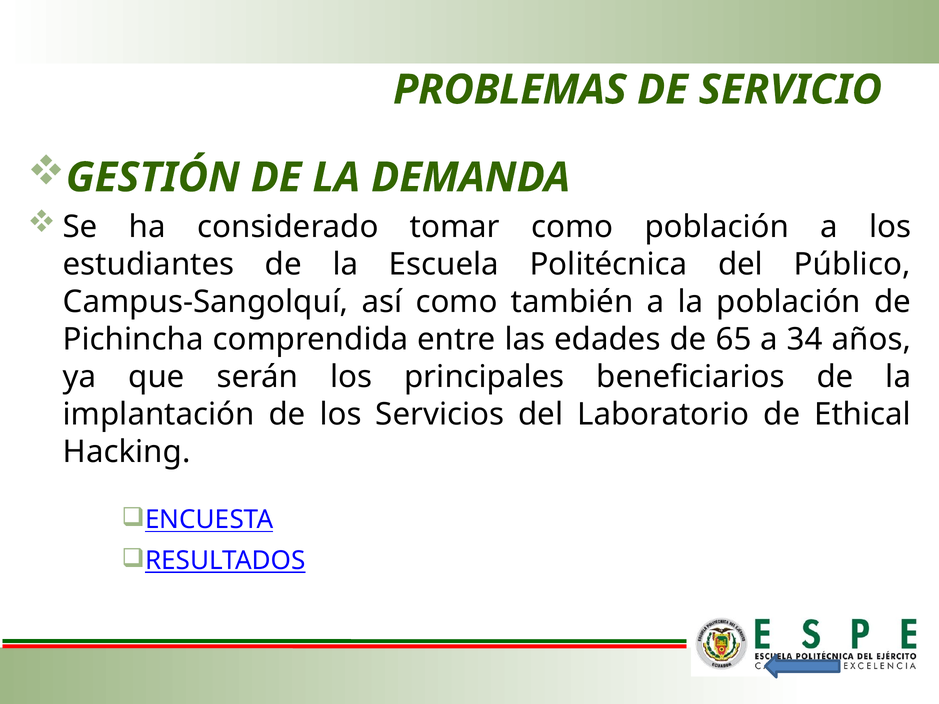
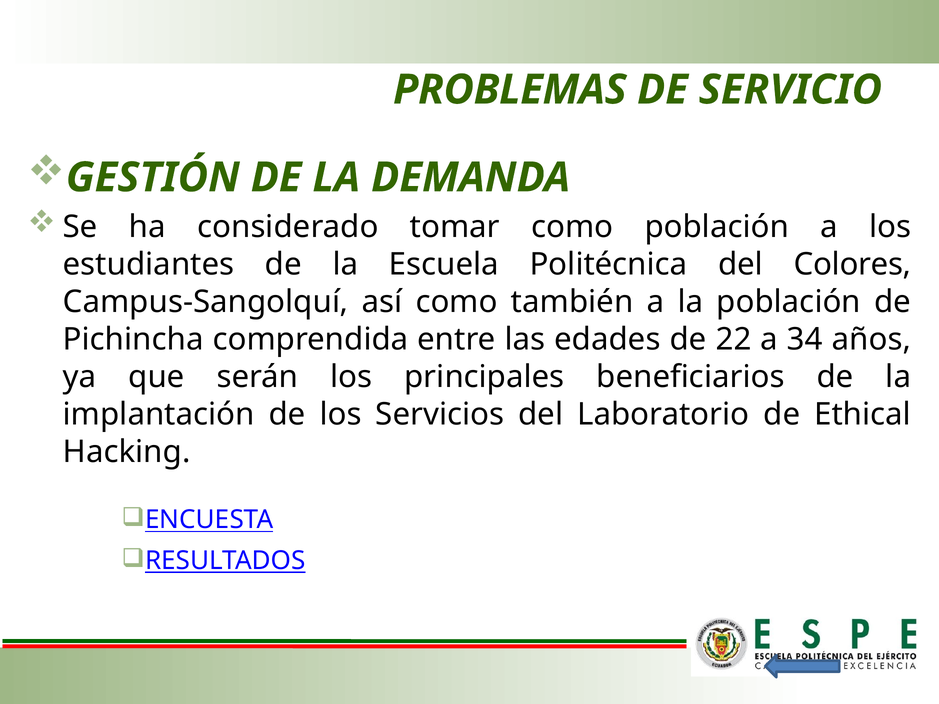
Público: Público -> Colores
65: 65 -> 22
